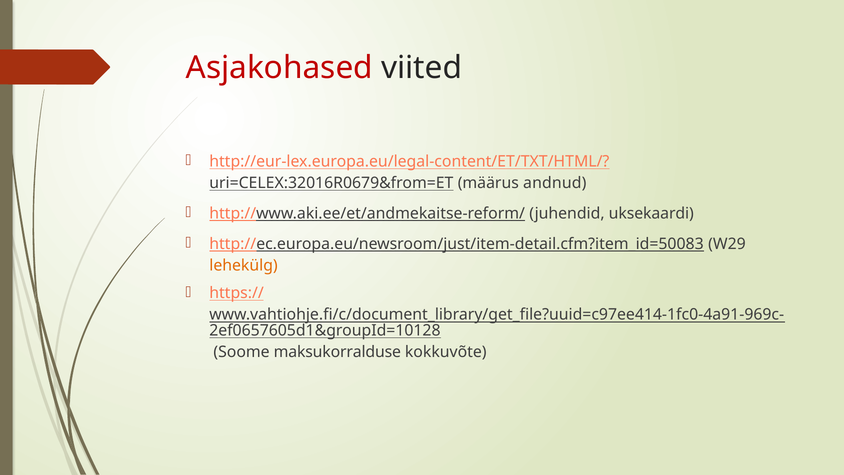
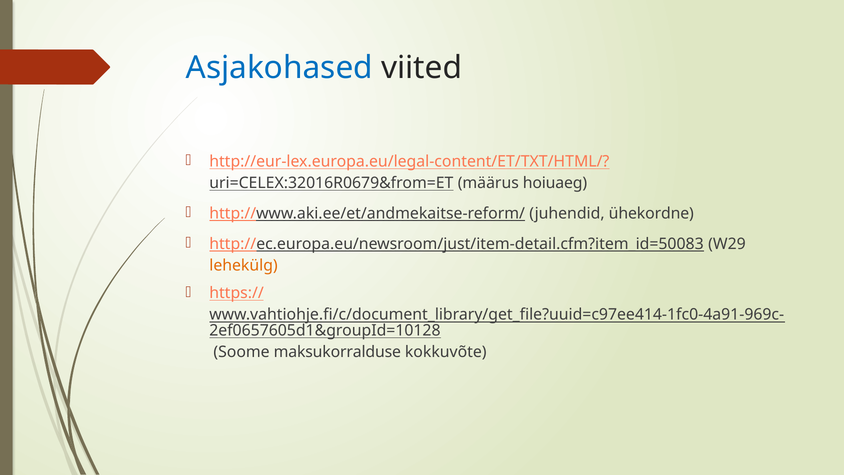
Asjakohased colour: red -> blue
andnud: andnud -> hoiuaeg
uksekaardi: uksekaardi -> ühekordne
